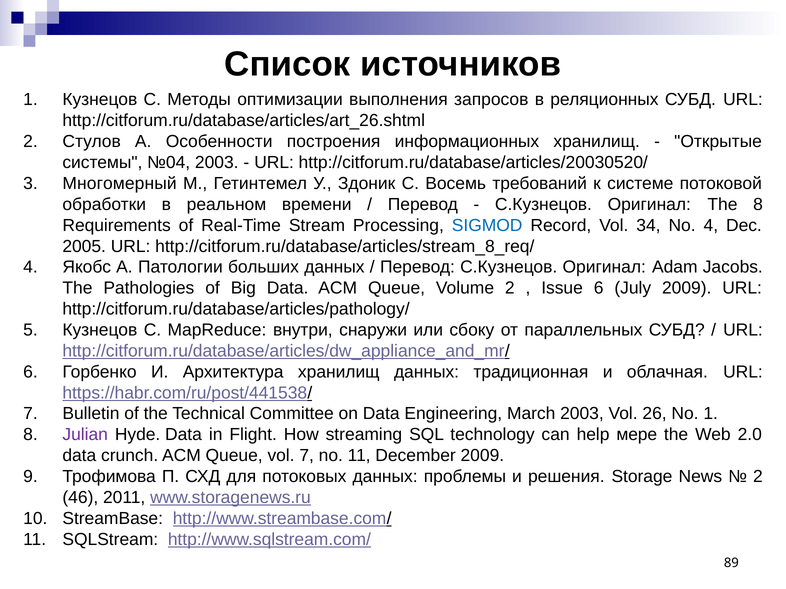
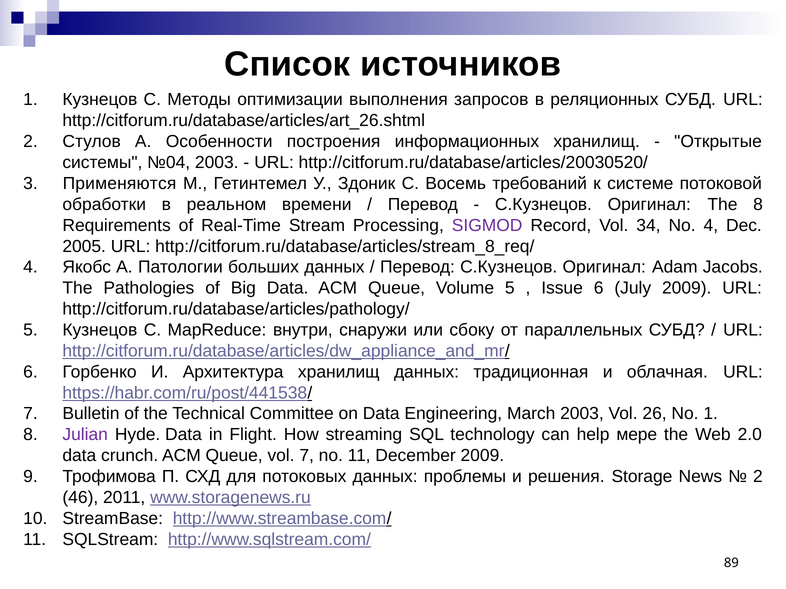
Многомерный: Многомерный -> Применяются
SIGMOD colour: blue -> purple
Volume 2: 2 -> 5
